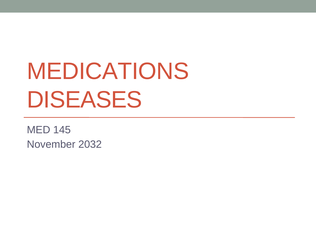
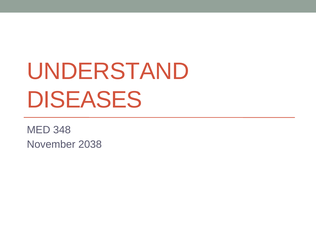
MEDICATIONS: MEDICATIONS -> UNDERSTAND
145: 145 -> 348
2032: 2032 -> 2038
